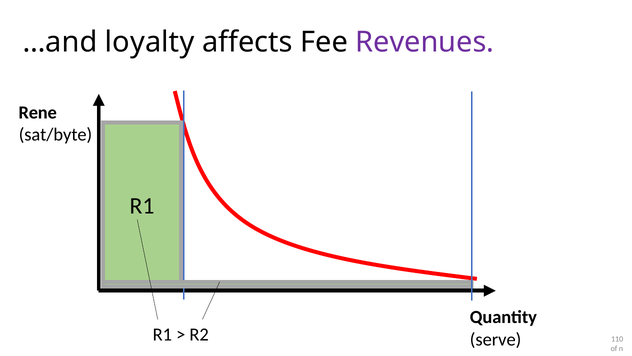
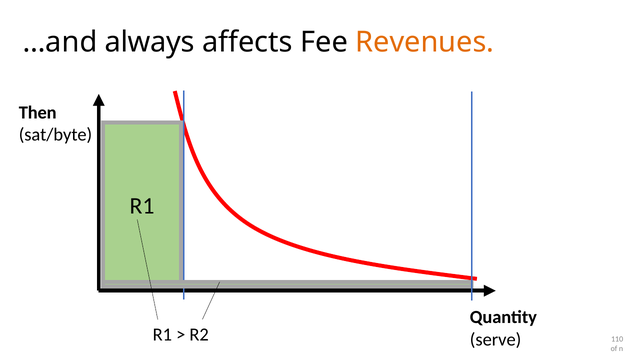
loyalty: loyalty -> always
Revenues colour: purple -> orange
Rene: Rene -> Then
